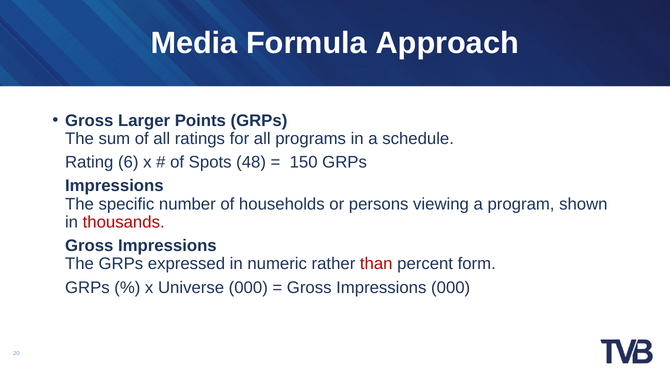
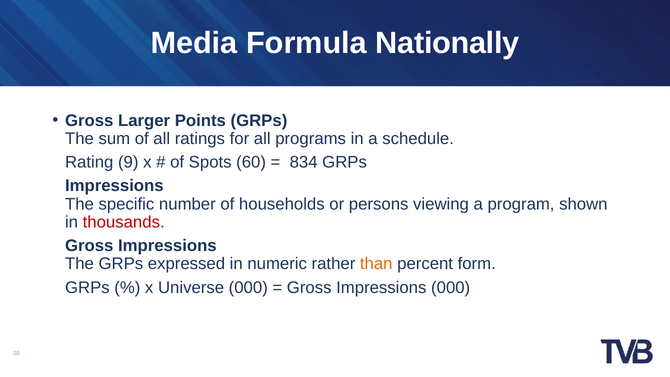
Approach: Approach -> Nationally
6: 6 -> 9
48: 48 -> 60
150: 150 -> 834
than colour: red -> orange
